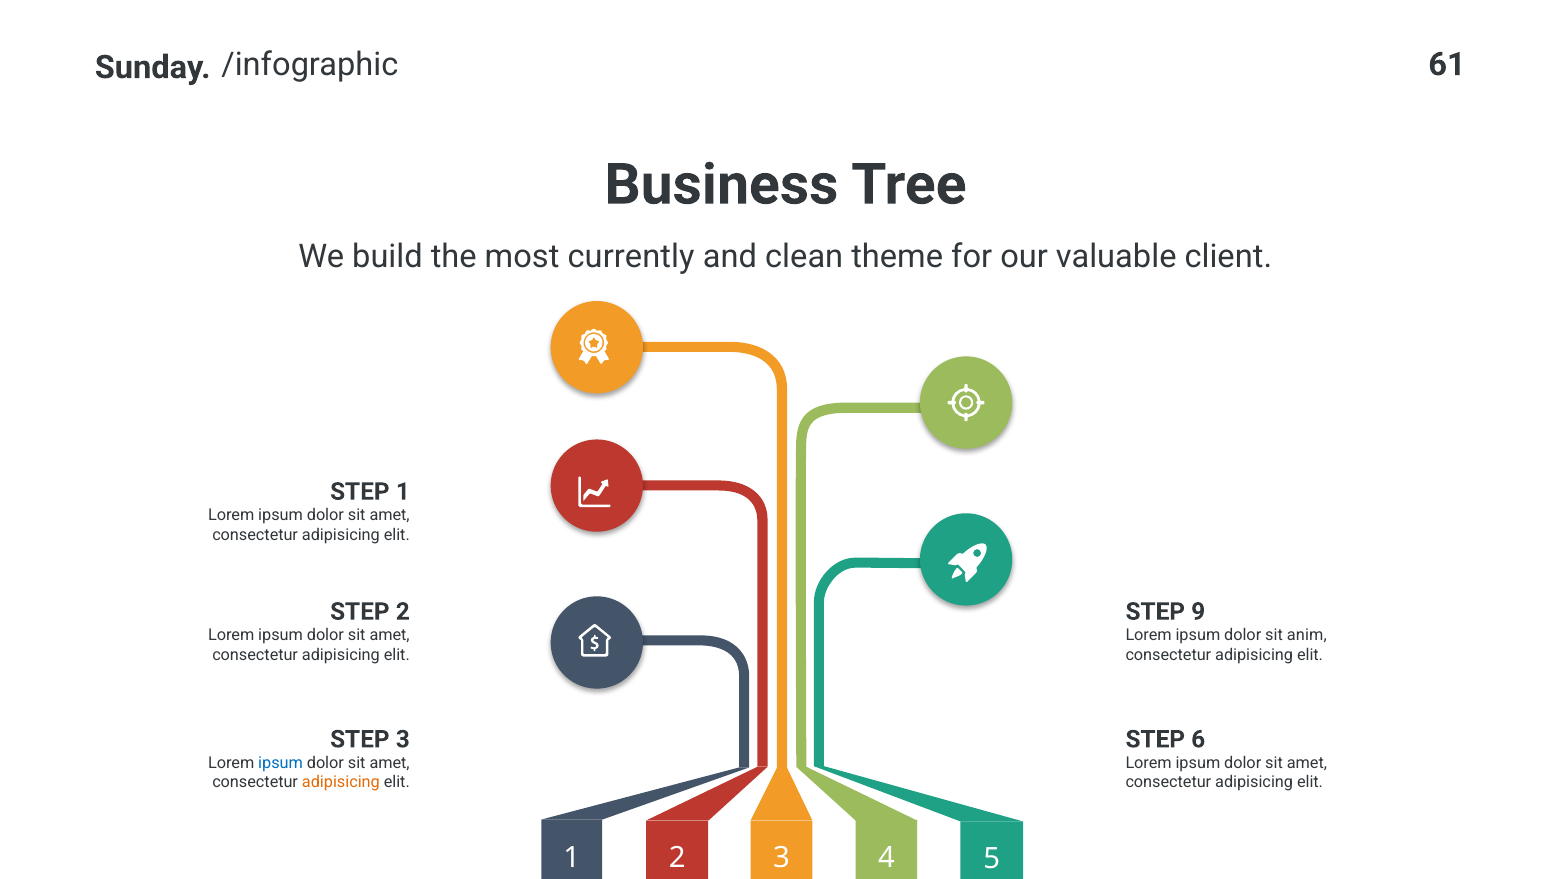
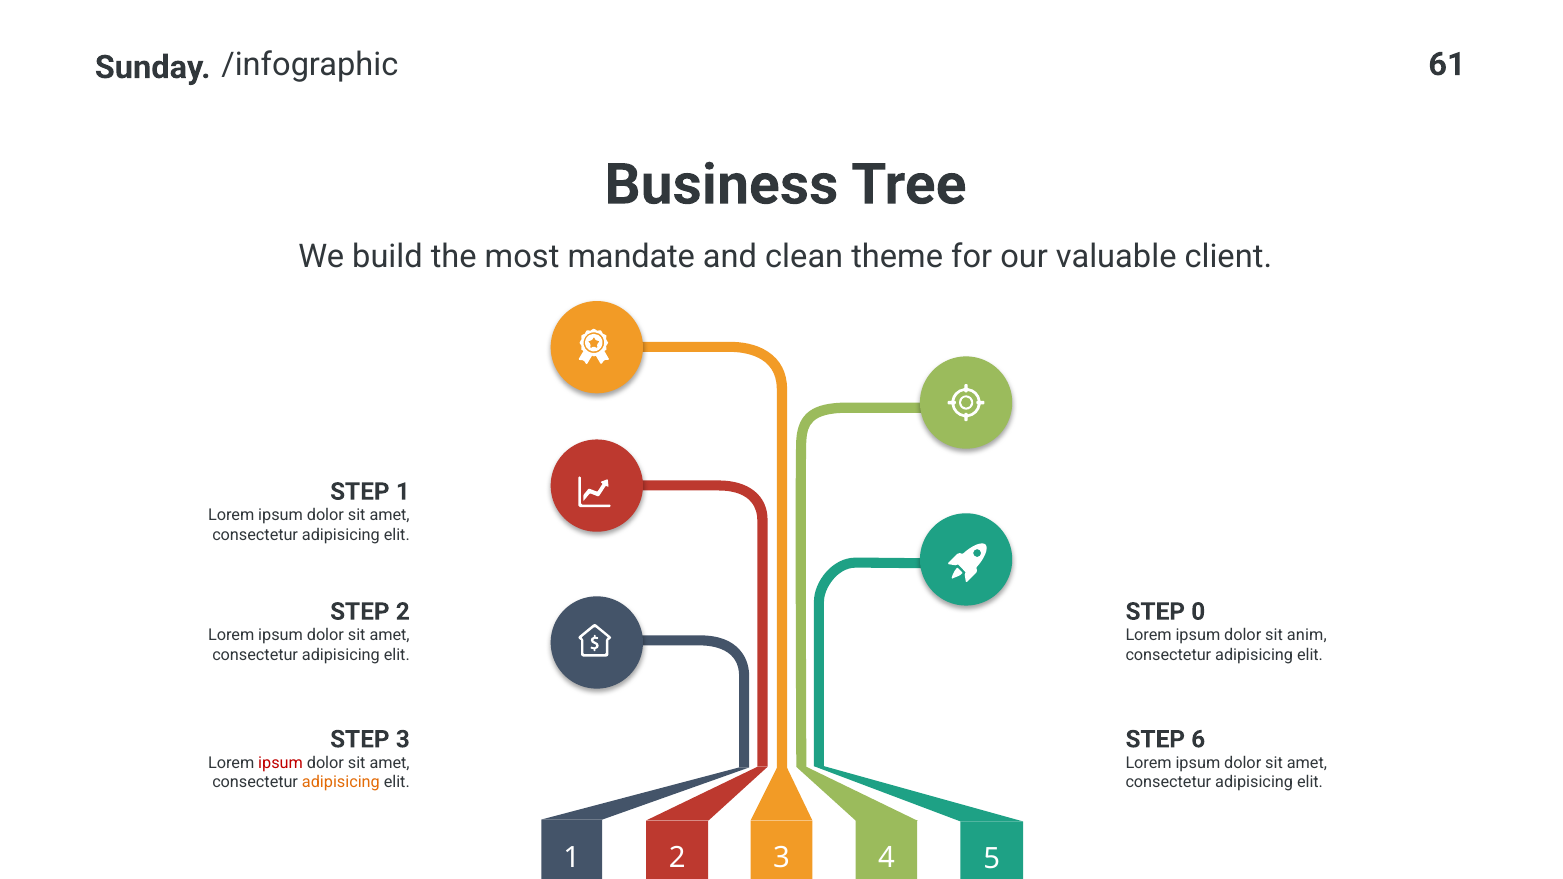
currently: currently -> mandate
9: 9 -> 0
ipsum at (281, 763) colour: blue -> red
